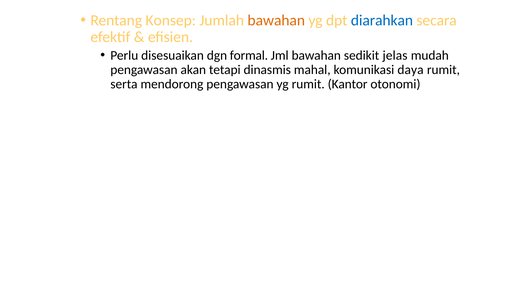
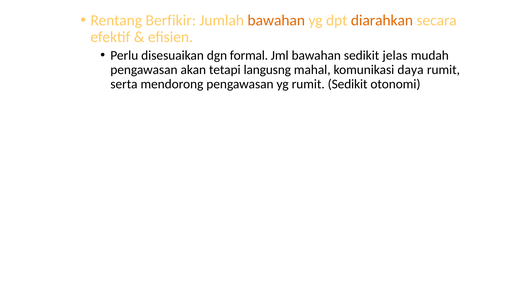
Konsep: Konsep -> Berfikir
diarahkan colour: blue -> orange
dinasmis: dinasmis -> langusng
rumit Kantor: Kantor -> Sedikit
